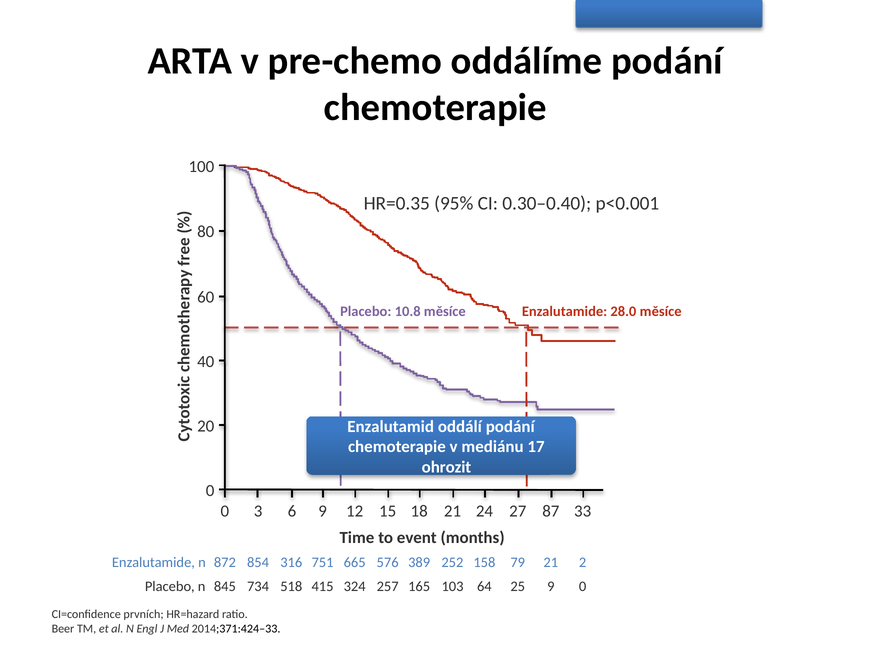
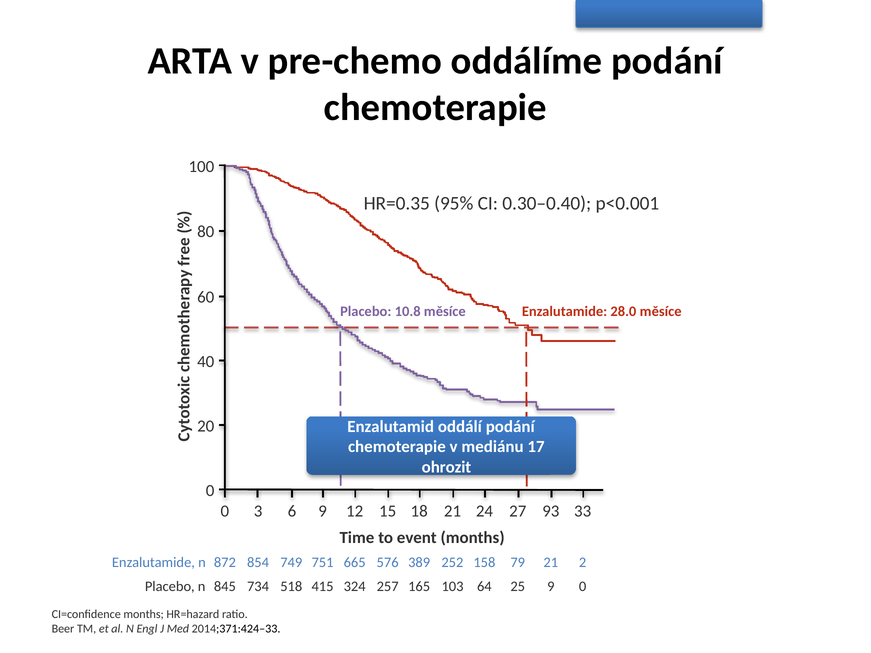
87: 87 -> 93
316: 316 -> 749
CI=confidence prvních: prvních -> months
